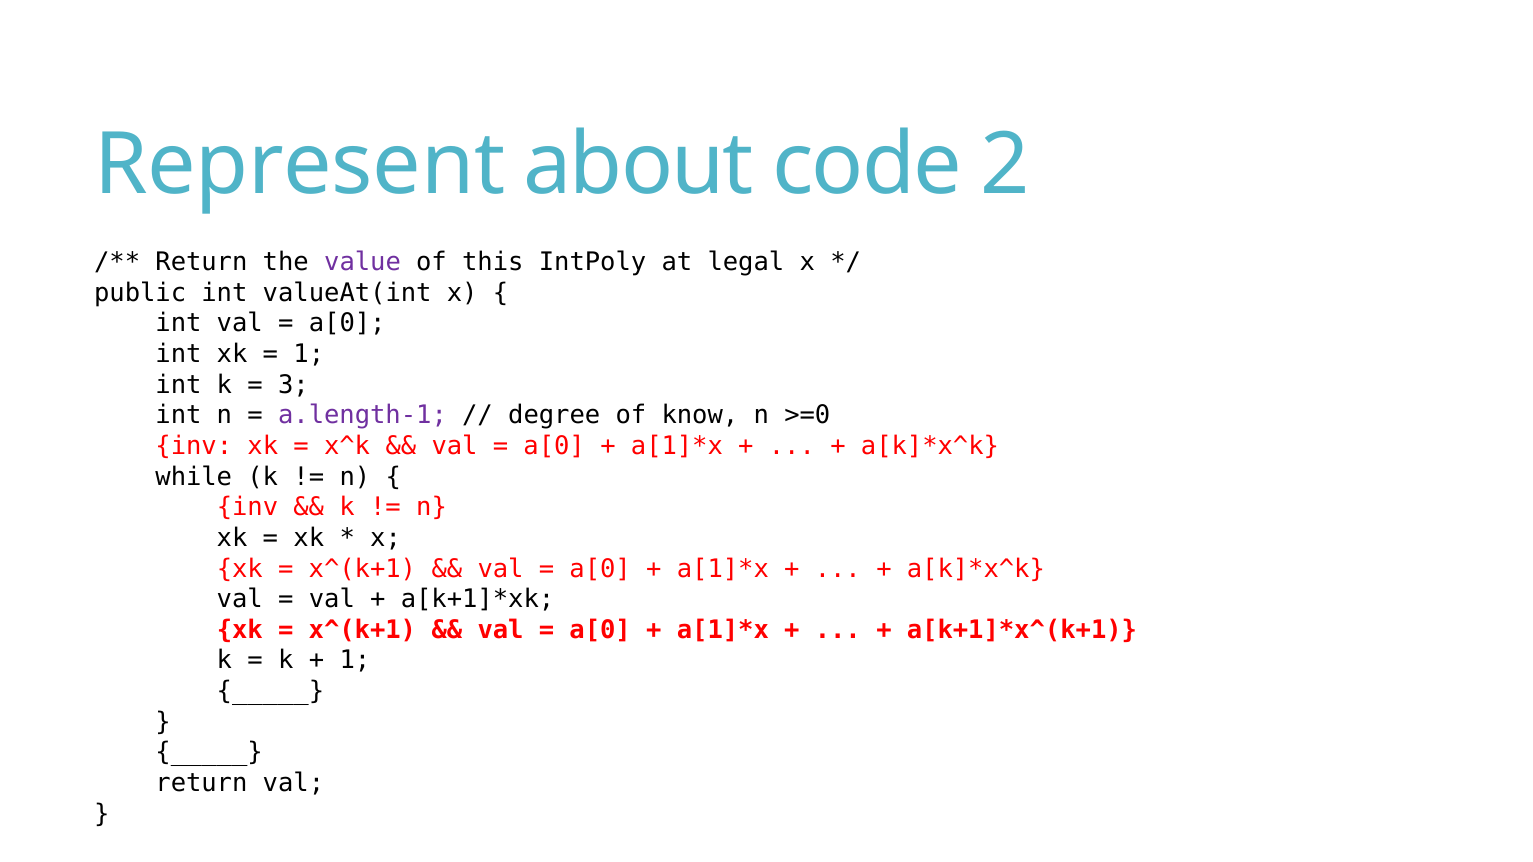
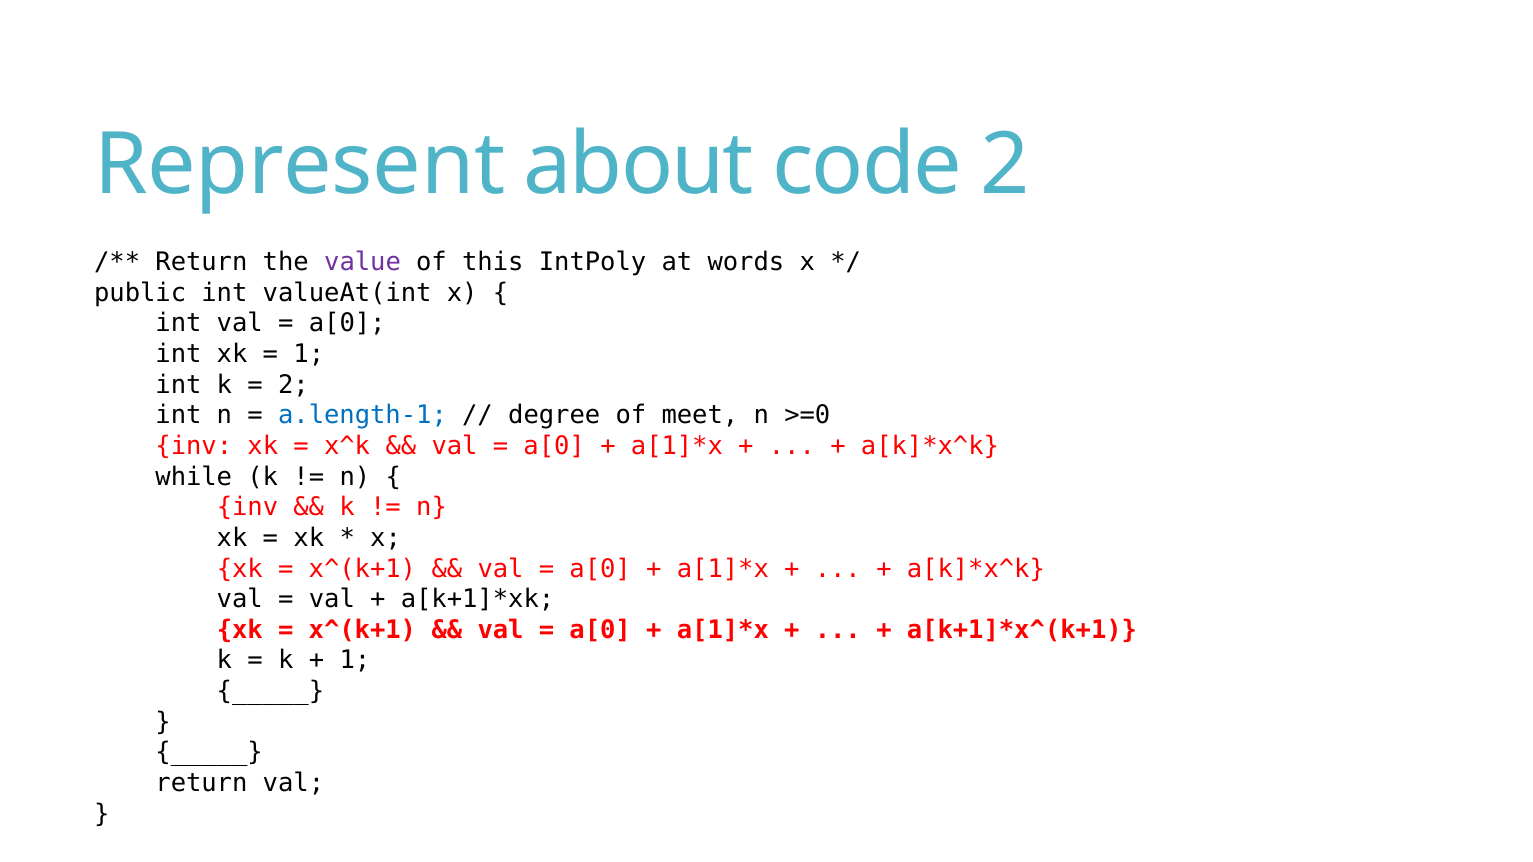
legal: legal -> words
3 at (293, 385): 3 -> 2
a.length-1 colour: purple -> blue
know: know -> meet
